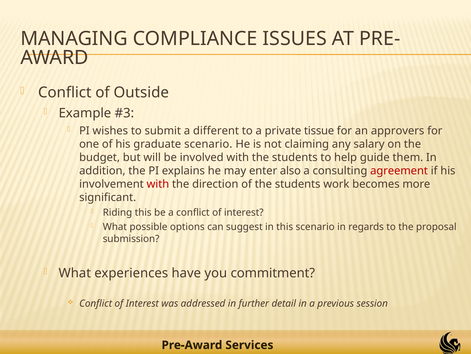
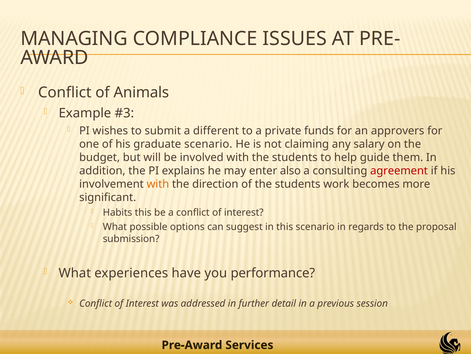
Outside: Outside -> Animals
tissue: tissue -> funds
with at (158, 184) colour: red -> orange
Riding: Riding -> Habits
commitment: commitment -> performance
